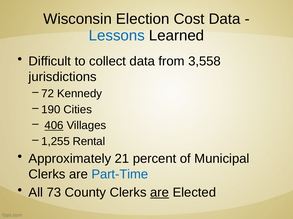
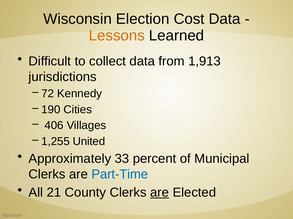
Lessons colour: blue -> orange
3,558: 3,558 -> 1,913
406 underline: present -> none
Rental: Rental -> United
21: 21 -> 33
73: 73 -> 21
